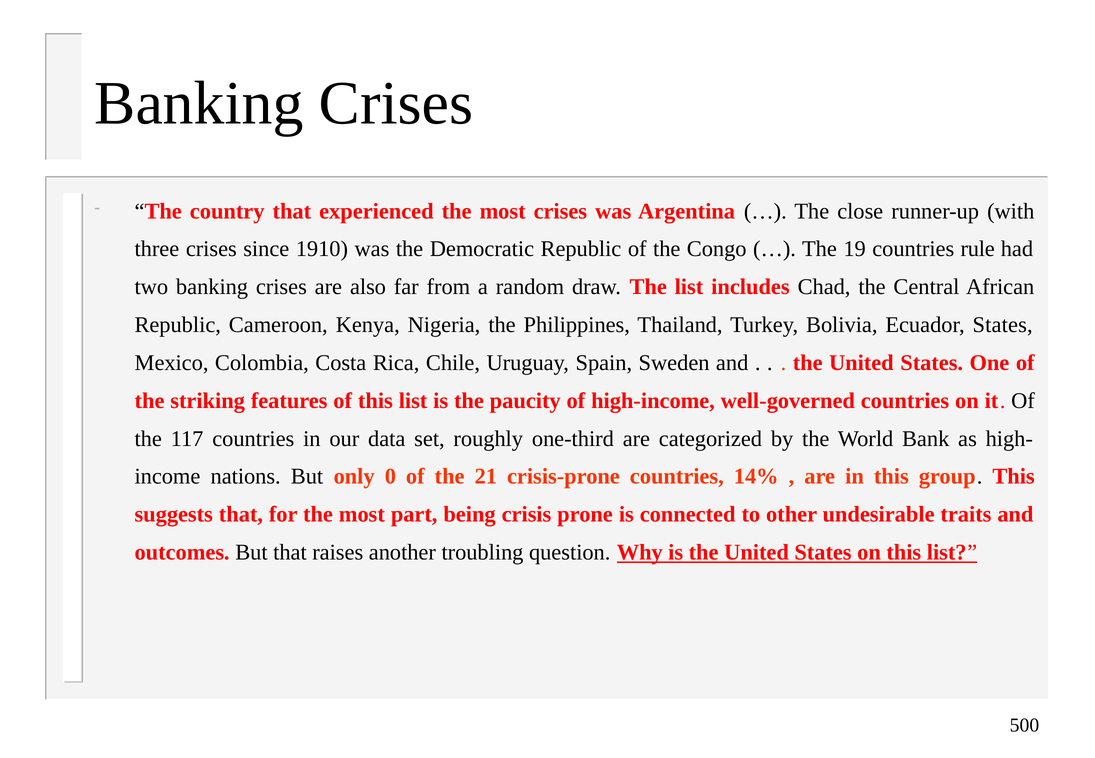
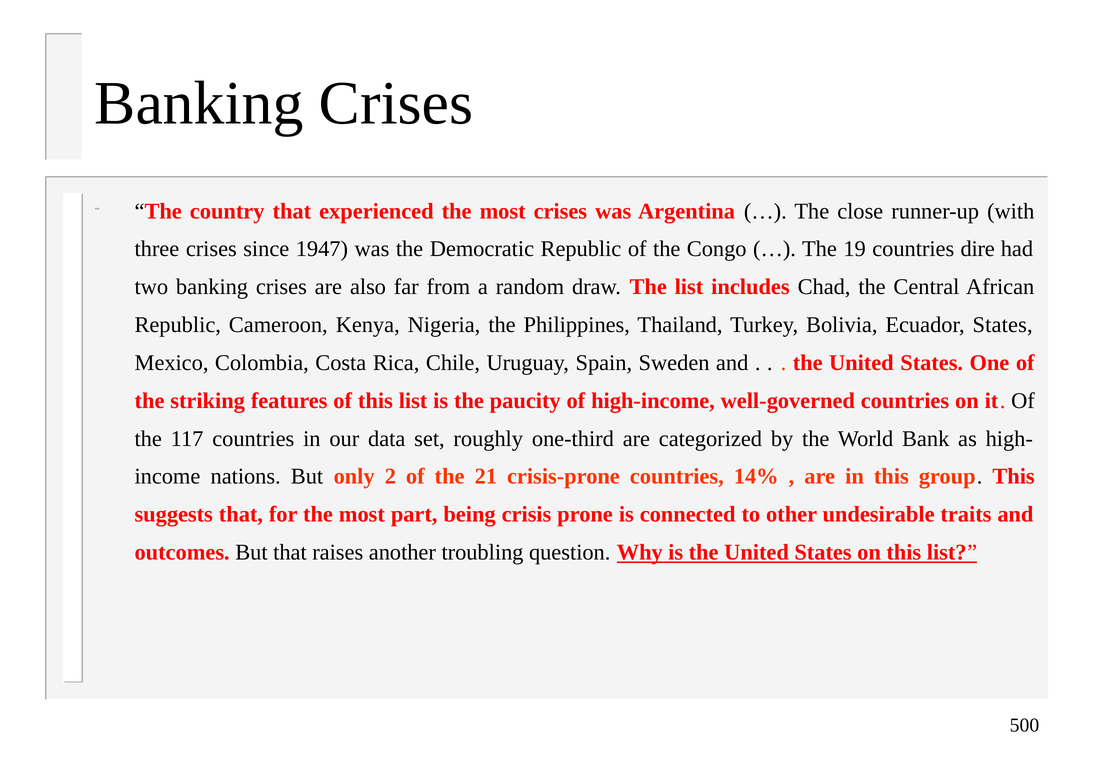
1910: 1910 -> 1947
rule: rule -> dire
0: 0 -> 2
